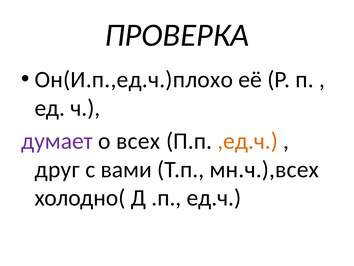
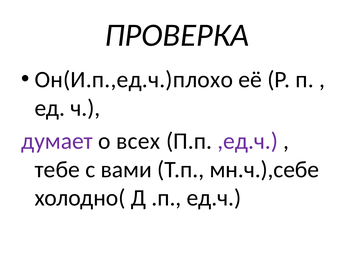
,ед.ч colour: orange -> purple
друг: друг -> тебе
мн.ч.),всех: мн.ч.),всех -> мн.ч.),себе
